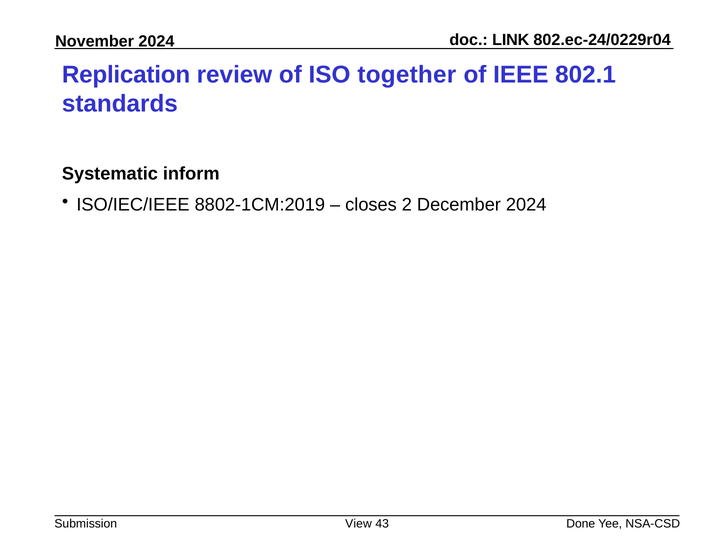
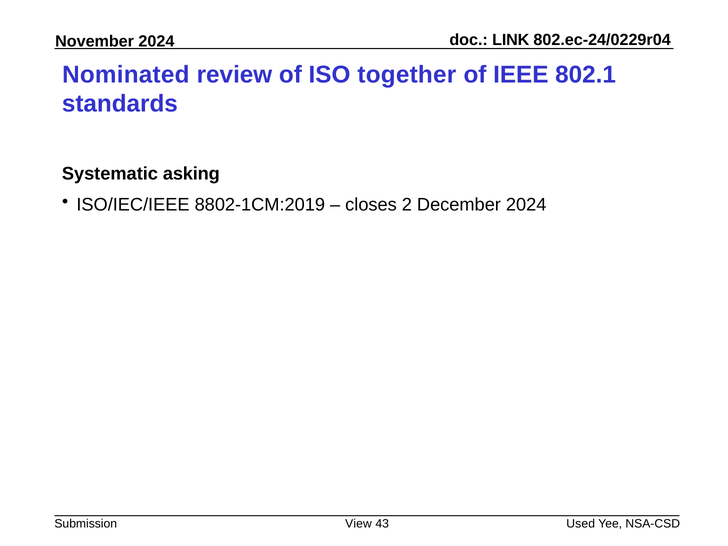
Replication: Replication -> Nominated
inform: inform -> asking
Done: Done -> Used
